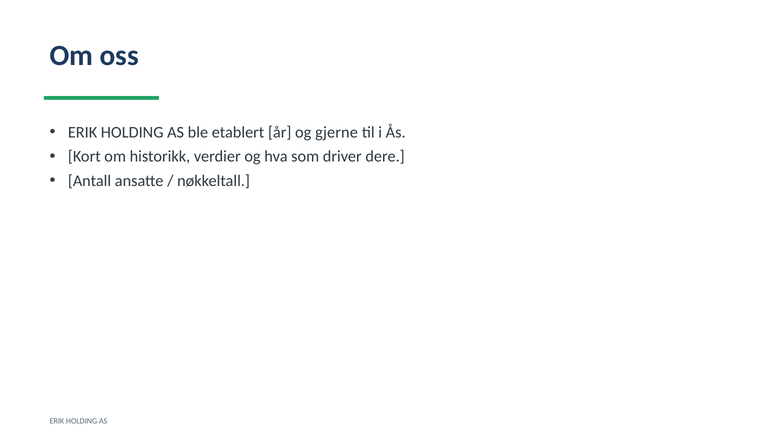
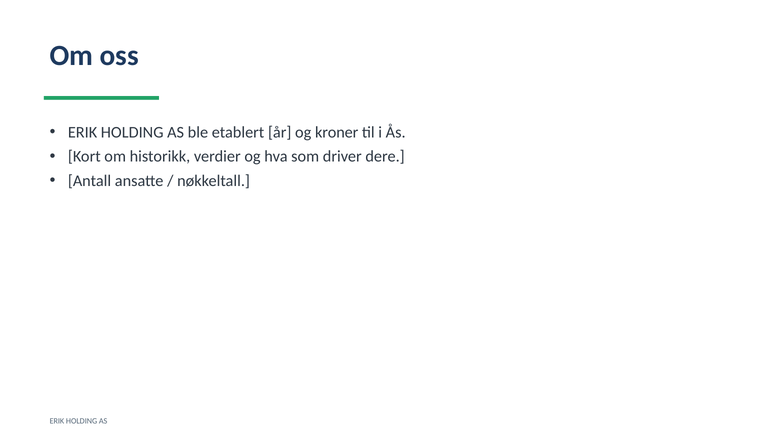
gjerne: gjerne -> kroner
